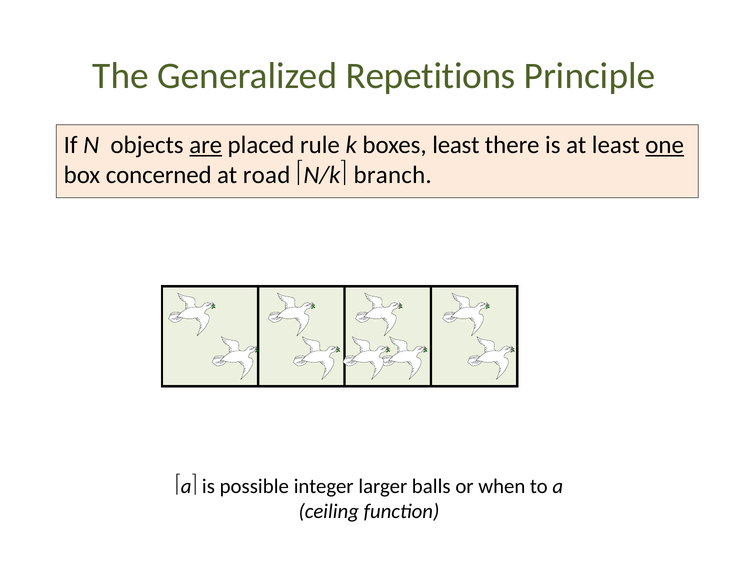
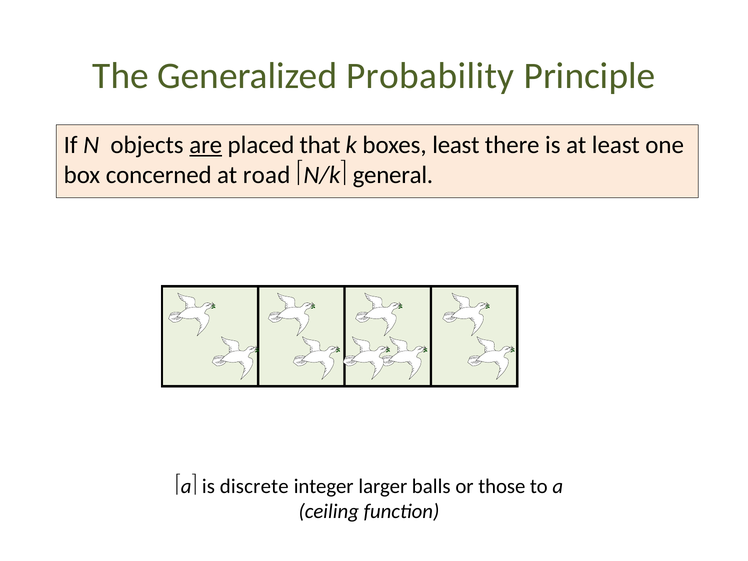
Repetitions: Repetitions -> Probability
rule: rule -> that
one underline: present -> none
branch: branch -> general
possible: possible -> discrete
when: when -> those
